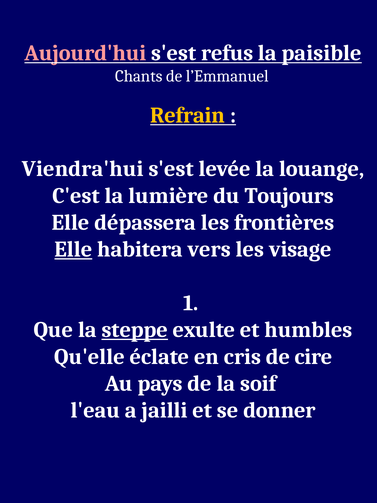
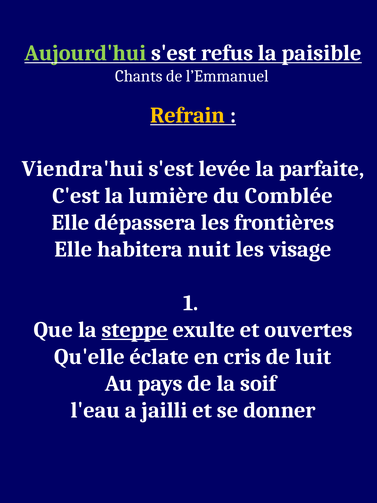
Aujourd'hui colour: pink -> light green
louange: louange -> parfaite
Toujours: Toujours -> Comblée
Elle at (73, 249) underline: present -> none
vers: vers -> nuit
humbles: humbles -> ouvertes
cire: cire -> luit
